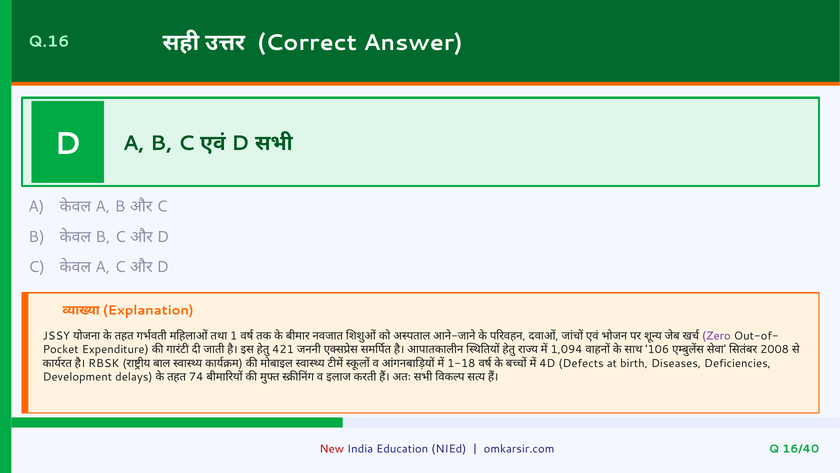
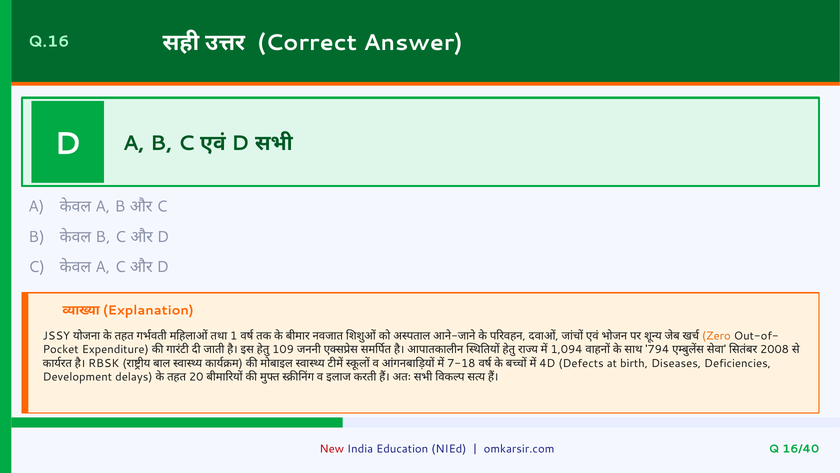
Zero colour: purple -> orange
421: 421 -> 109
106: 106 -> 794
1-18: 1-18 -> 7-18
74: 74 -> 20
